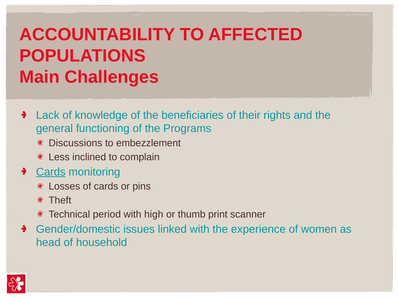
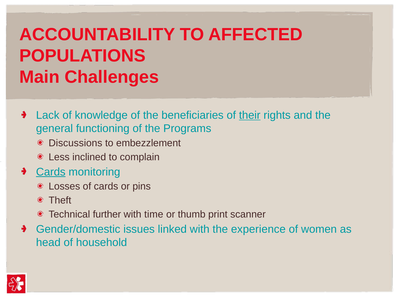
their underline: none -> present
period: period -> further
high: high -> time
